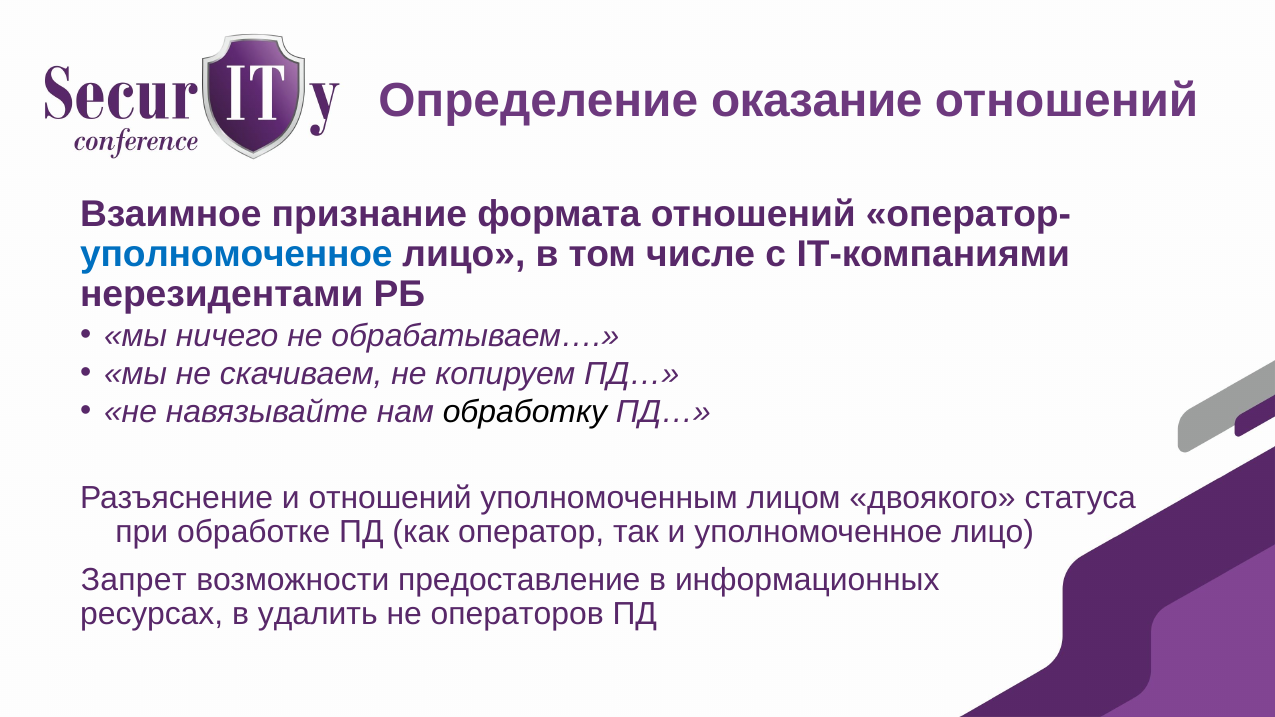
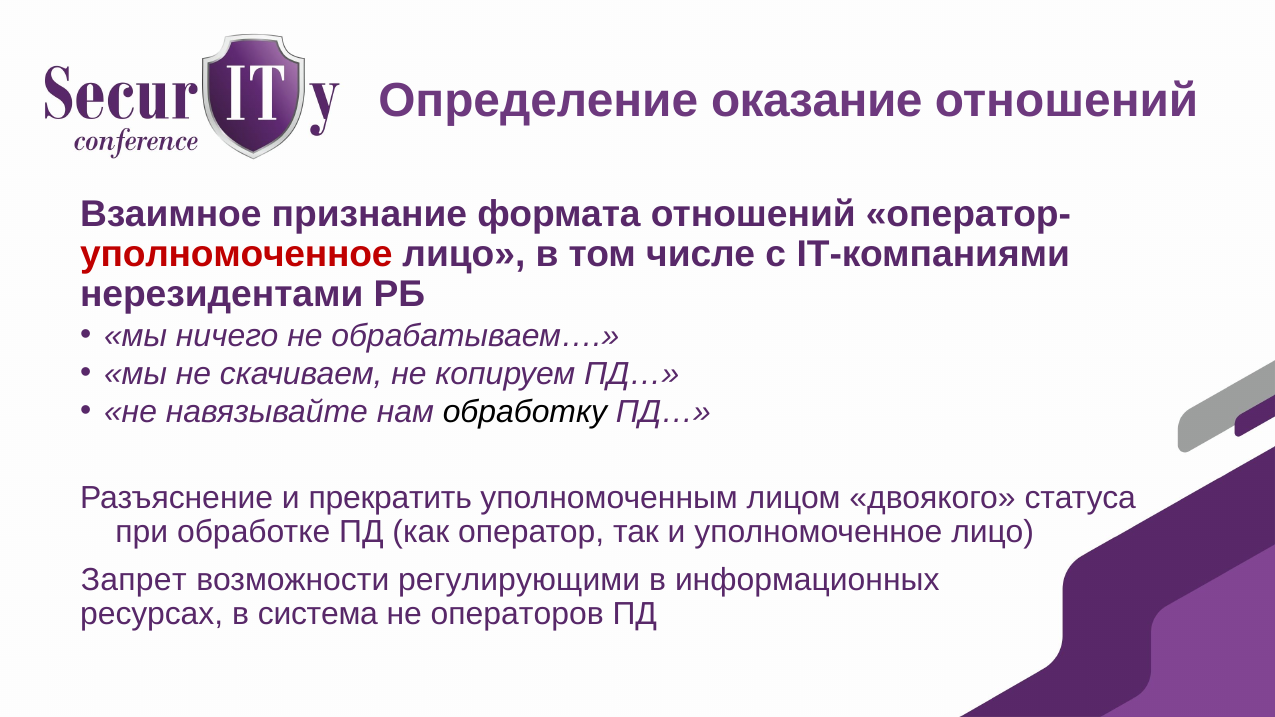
уполномоченное at (236, 254) colour: blue -> red
и отношений: отношений -> прекратить
предоставление: предоставление -> регулирующими
удалить: удалить -> система
